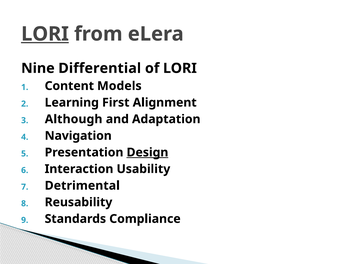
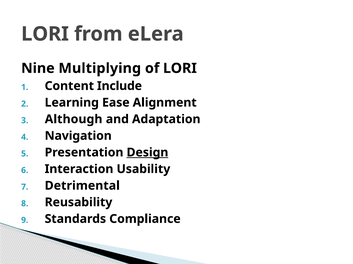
LORI at (45, 34) underline: present -> none
Differential: Differential -> Multiplying
Models: Models -> Include
First: First -> Ease
